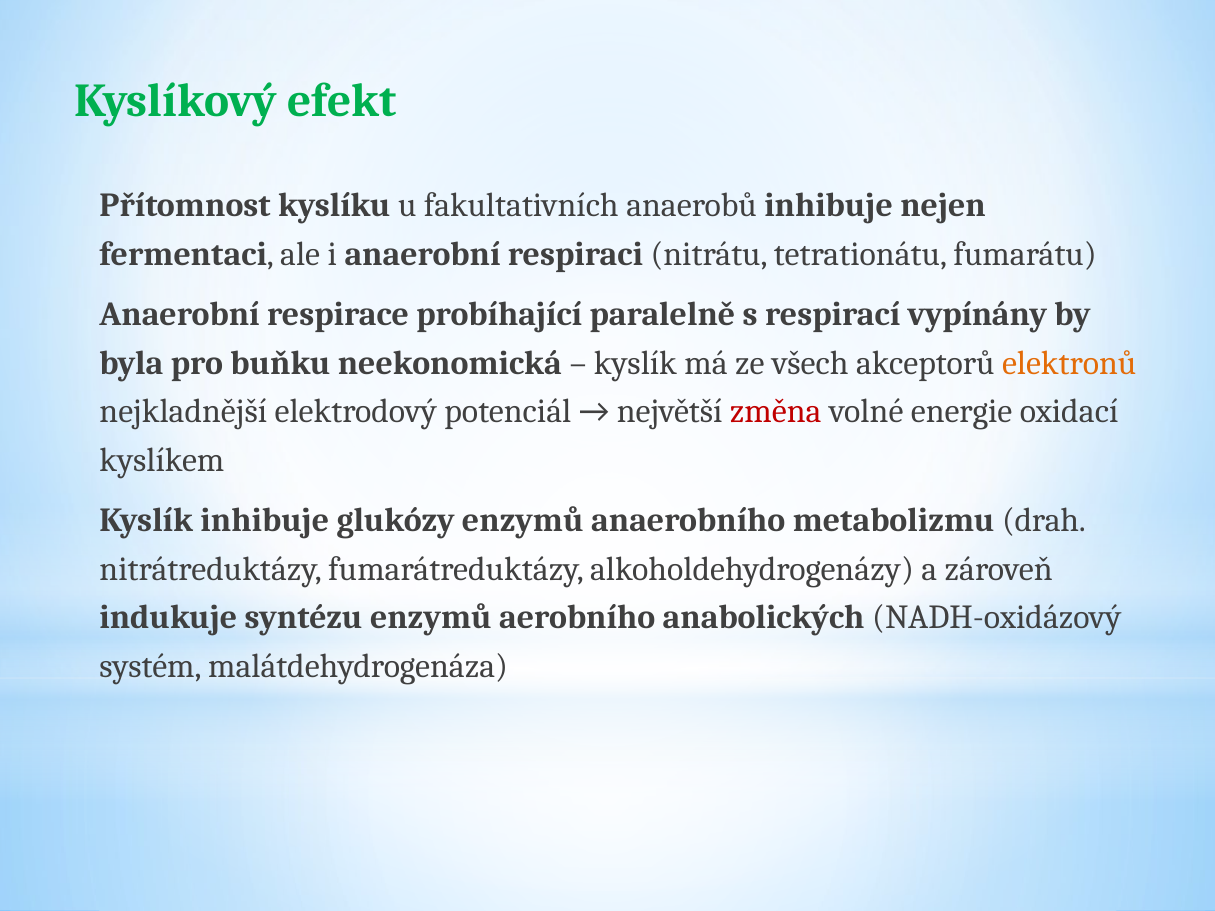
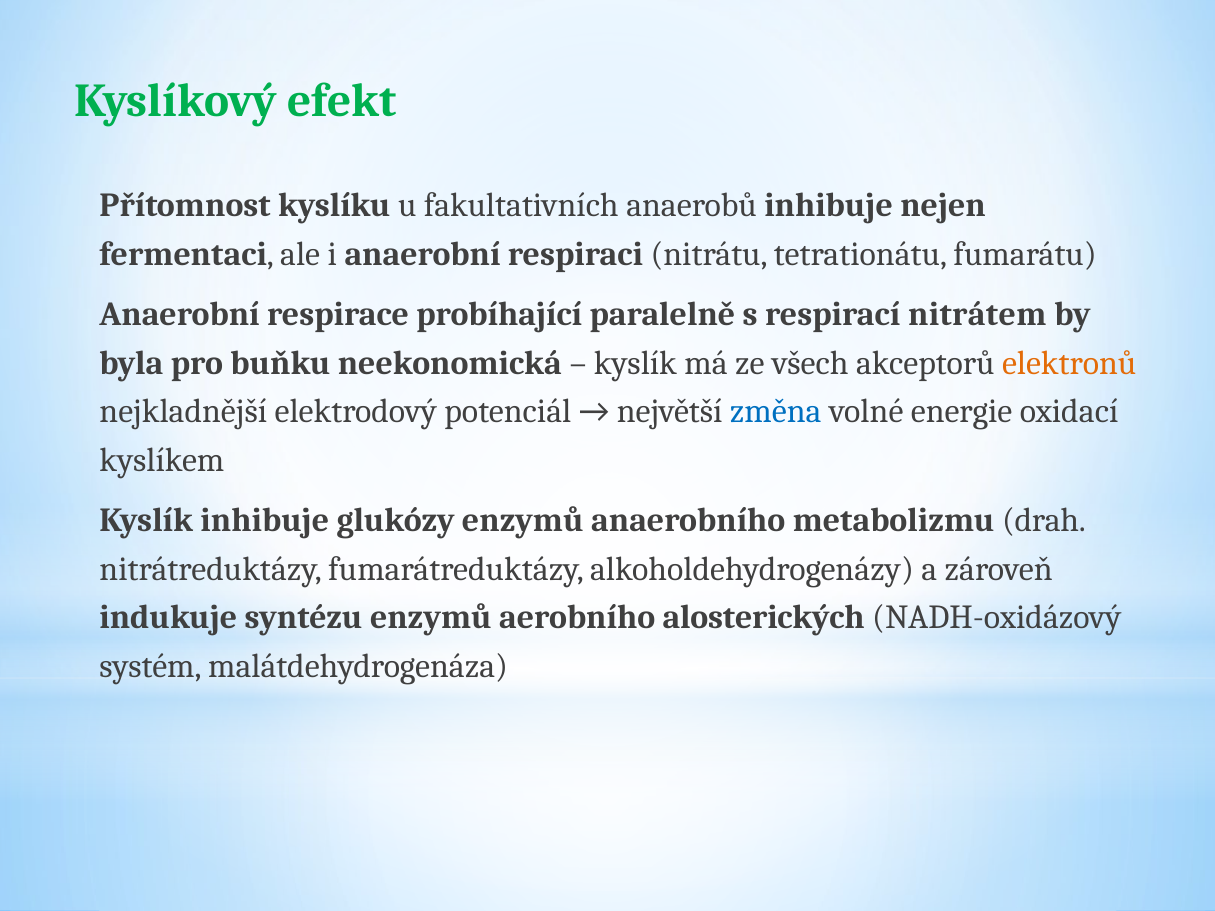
vypínány: vypínány -> nitrátem
změna colour: red -> blue
anabolických: anabolických -> alosterických
